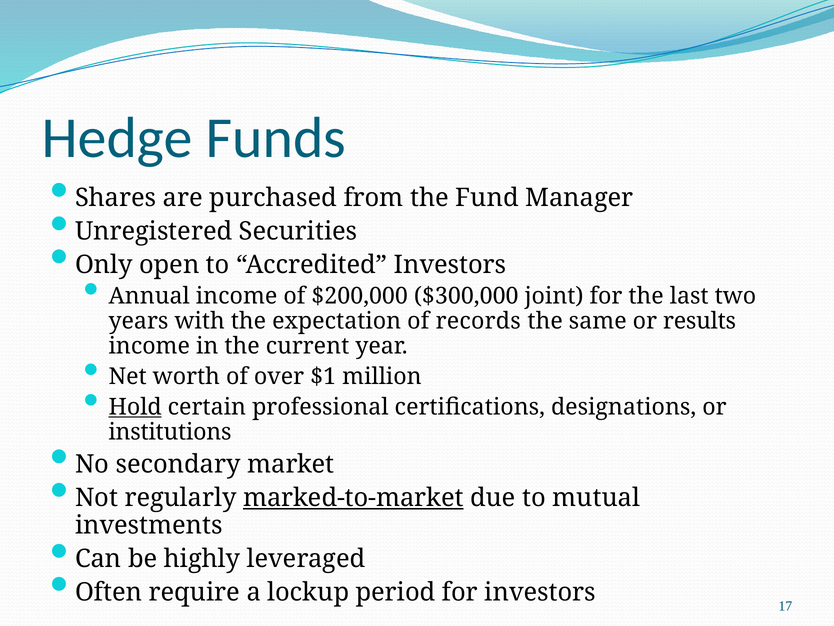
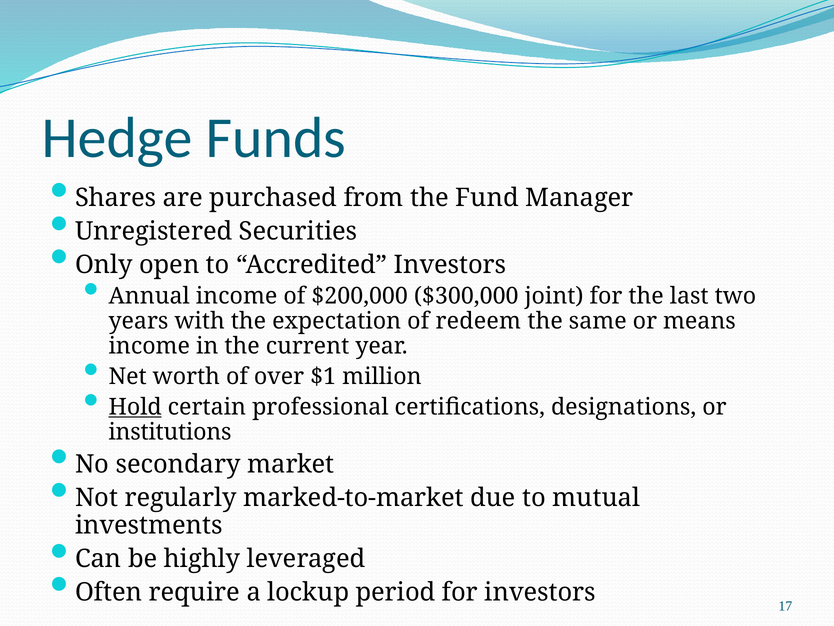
records: records -> redeem
results: results -> means
marked-to-market underline: present -> none
